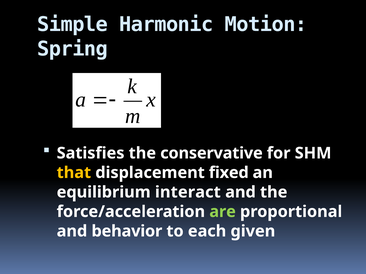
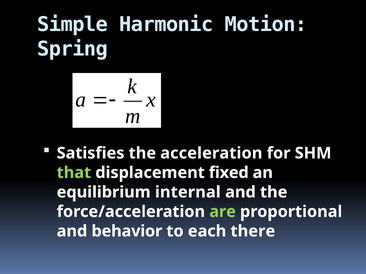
conservative: conservative -> acceleration
that colour: yellow -> light green
interact: interact -> internal
given: given -> there
